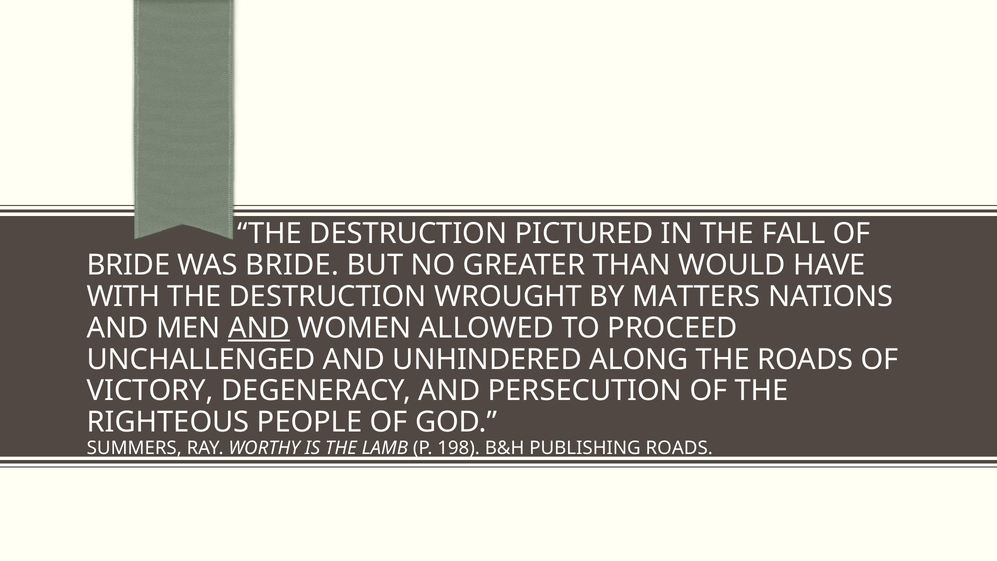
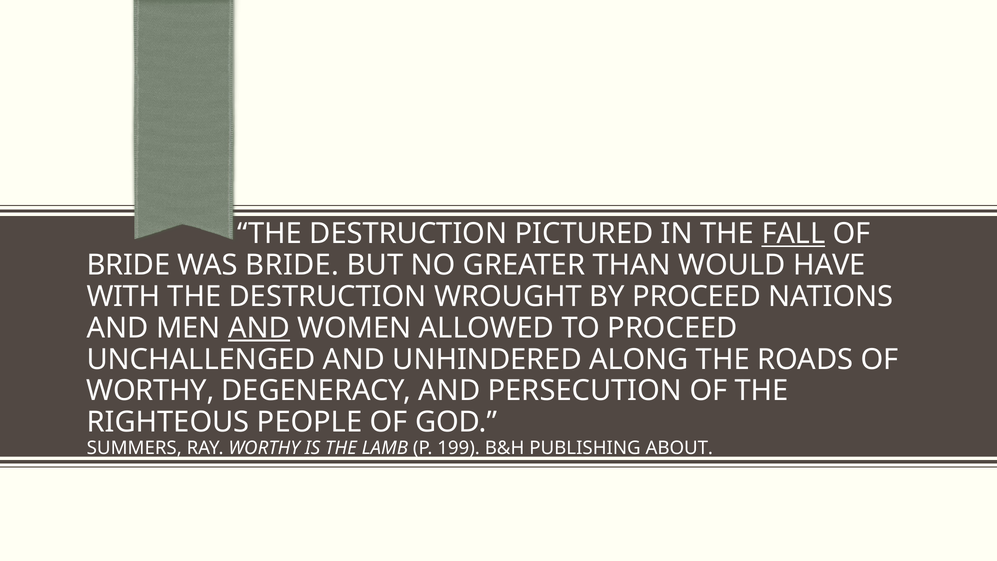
FALL underline: none -> present
BY MATTERS: MATTERS -> PROCEED
VICTORY at (150, 391): VICTORY -> WORTHY
198: 198 -> 199
PUBLISHING ROADS: ROADS -> ABOUT
